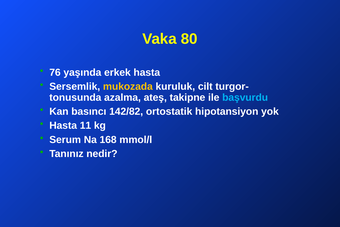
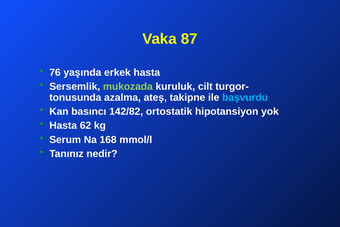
80: 80 -> 87
mukozada colour: yellow -> light green
11: 11 -> 62
